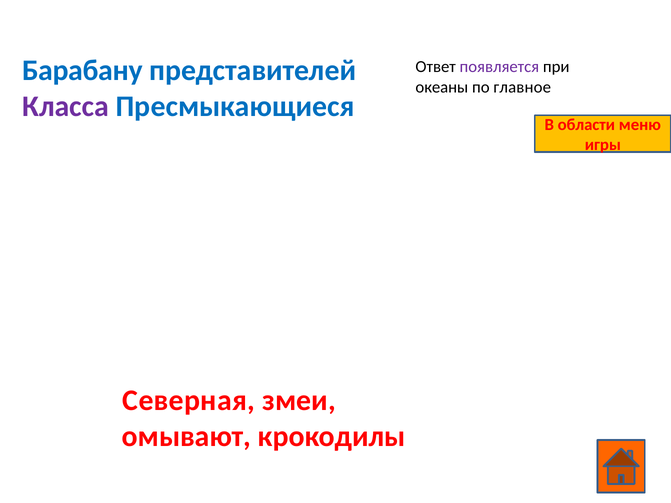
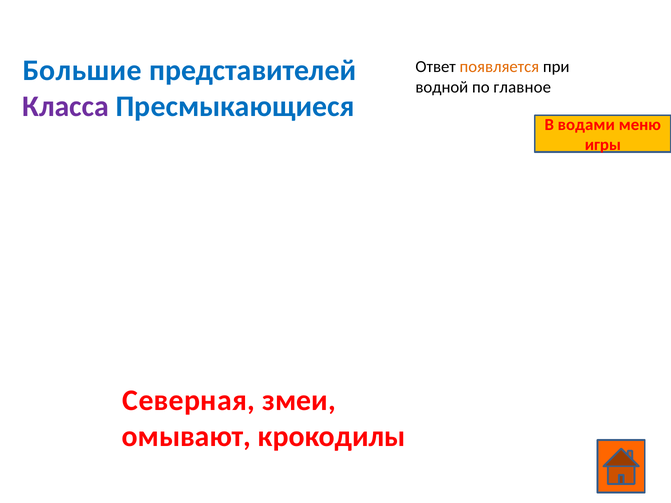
Барабану: Барабану -> Большие
появляется colour: purple -> orange
океаны: океаны -> водной
области: области -> водами
